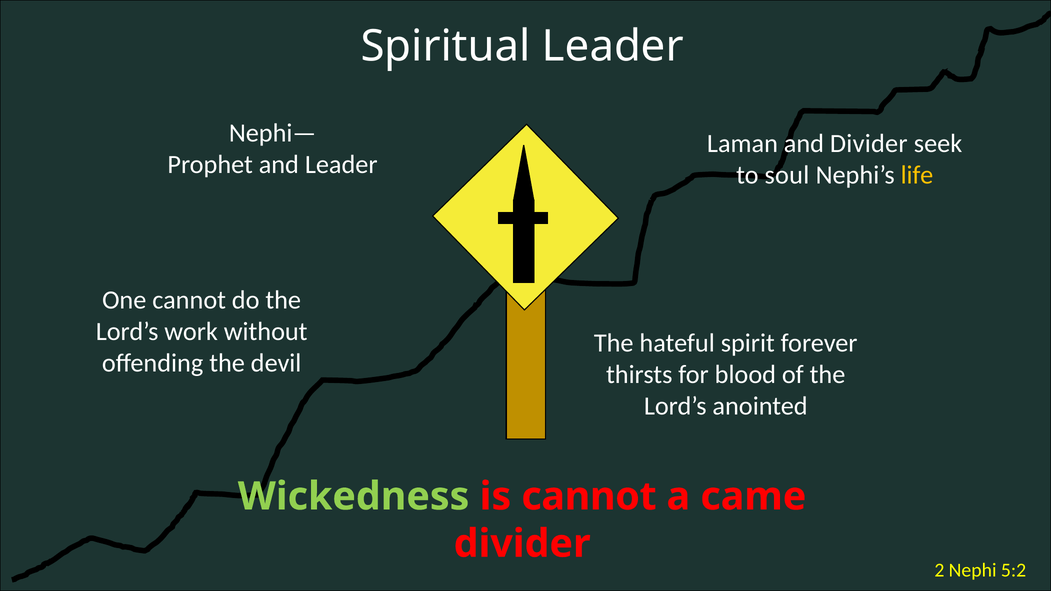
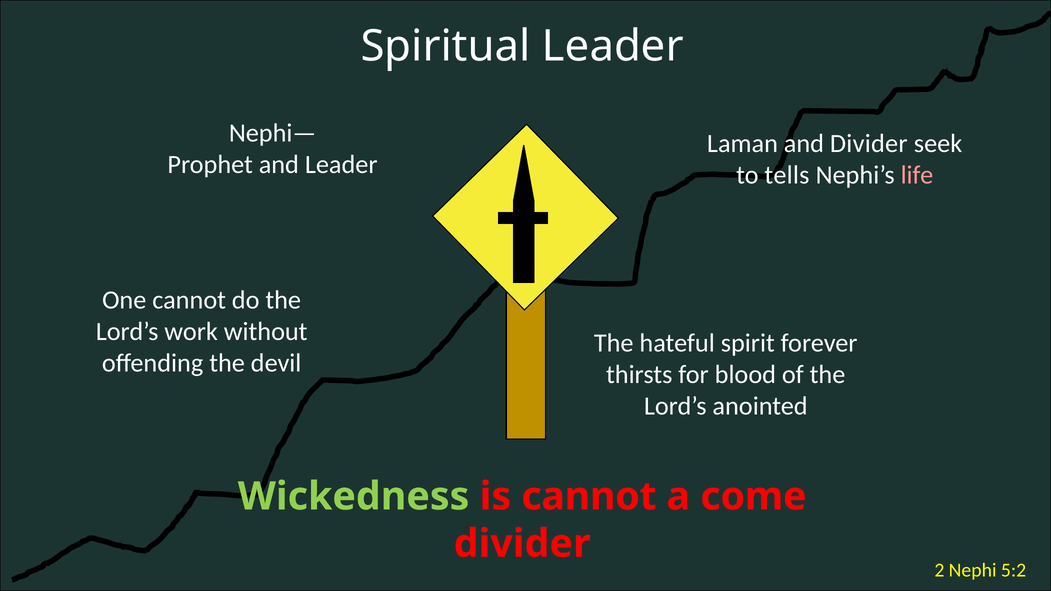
soul: soul -> tells
life colour: yellow -> pink
came: came -> come
